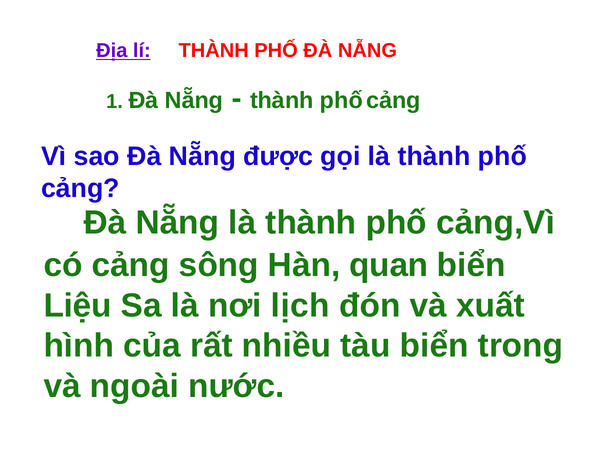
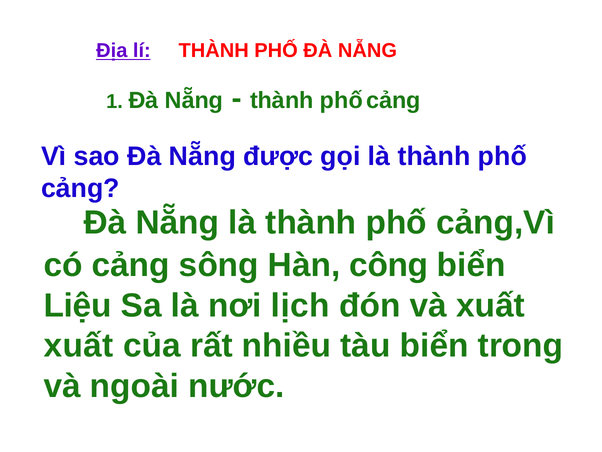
quan: quan -> công
hình at (79, 345): hình -> xuất
